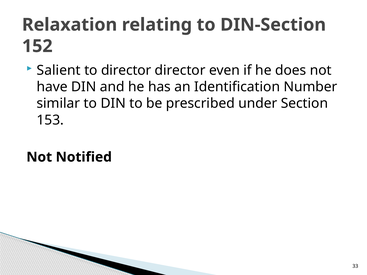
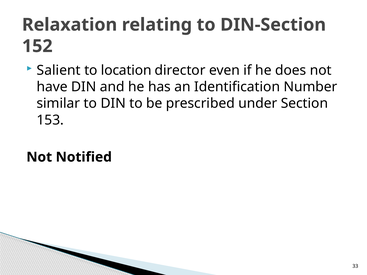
to director: director -> location
